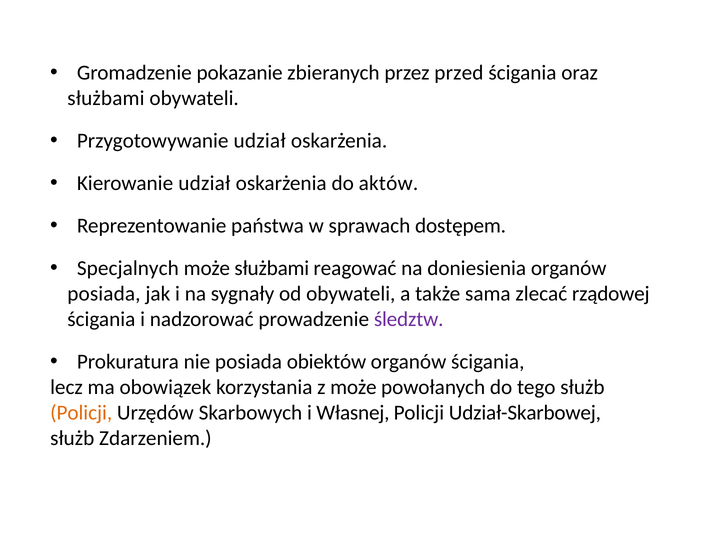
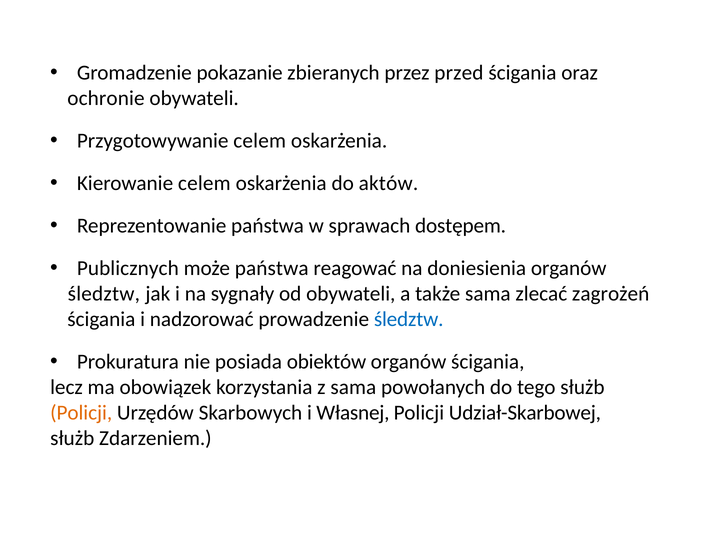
służbami at (106, 98): służbami -> ochronie
Przygotowywanie udział: udział -> celem
Kierowanie udział: udział -> celem
Specjalnych: Specjalnych -> Publicznych
może służbami: służbami -> państwa
posiada at (104, 294): posiada -> śledztw
rządowej: rządowej -> zagrożeń
śledztw at (409, 319) colour: purple -> blue
z może: może -> sama
